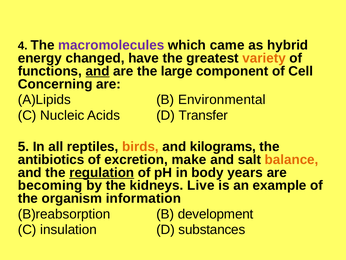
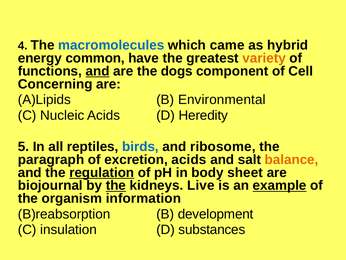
macromolecules colour: purple -> blue
changed: changed -> common
large: large -> dogs
Transfer: Transfer -> Heredity
birds colour: orange -> blue
kilograms: kilograms -> ribosome
antibiotics: antibiotics -> paragraph
excretion make: make -> acids
years: years -> sheet
becoming: becoming -> biojournal
the at (116, 185) underline: none -> present
example underline: none -> present
